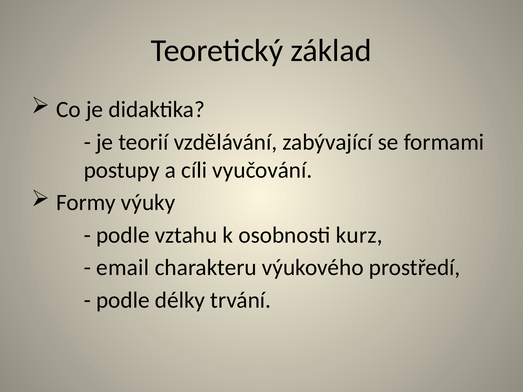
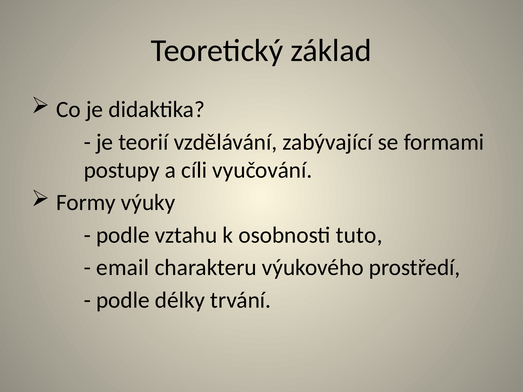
kurz: kurz -> tuto
